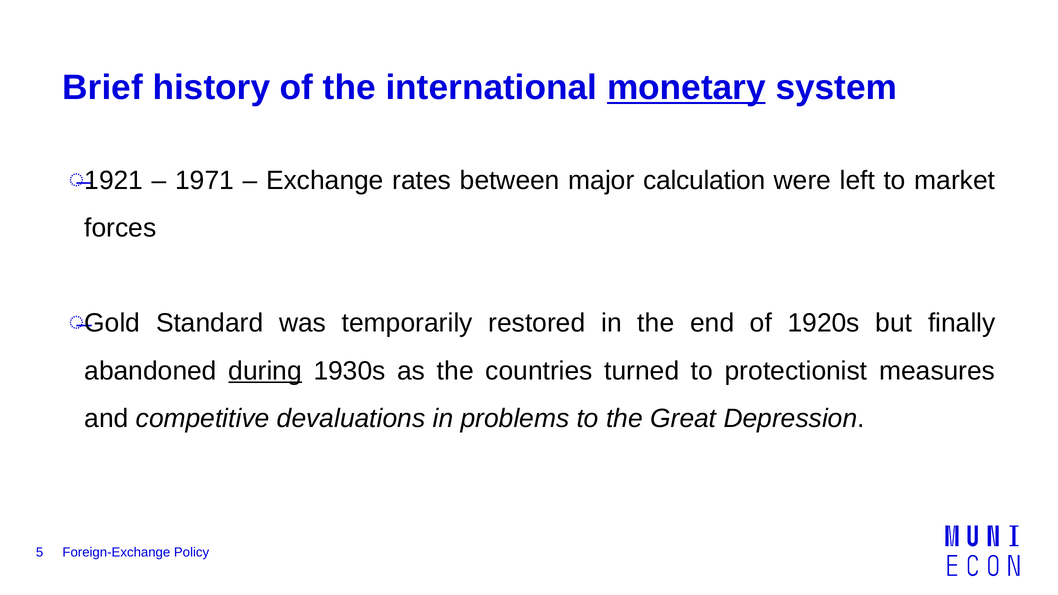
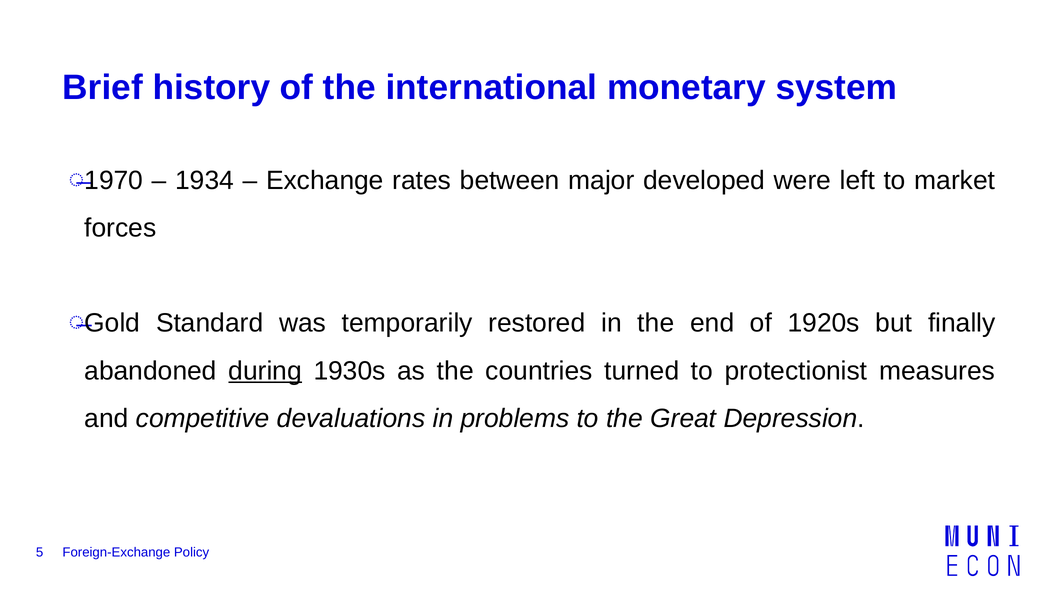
monetary underline: present -> none
1921: 1921 -> 1970
1971: 1971 -> 1934
calculation: calculation -> developed
